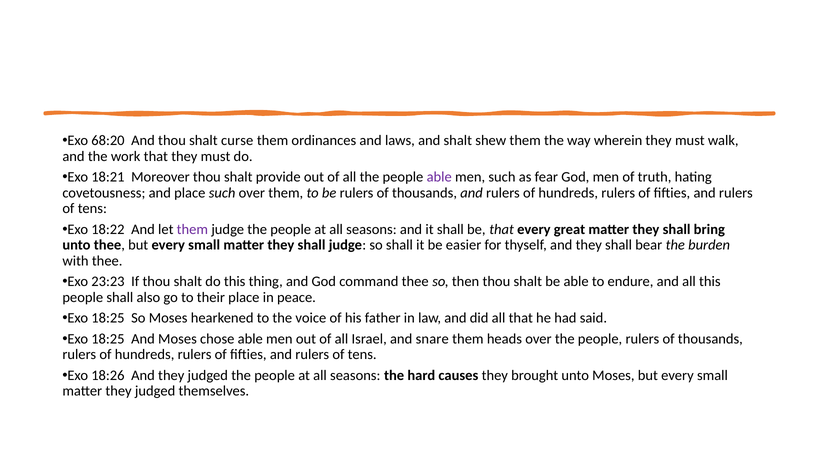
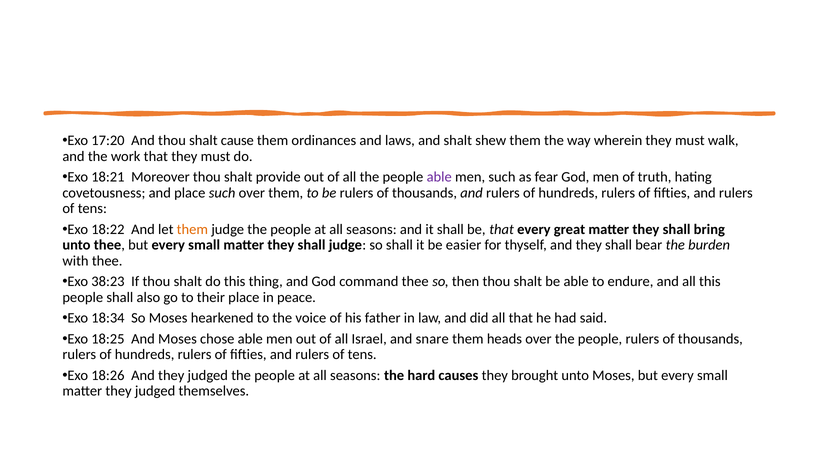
68:20: 68:20 -> 17:20
curse: curse -> cause
them at (192, 229) colour: purple -> orange
23:23: 23:23 -> 38:23
18:25 at (108, 318): 18:25 -> 18:34
